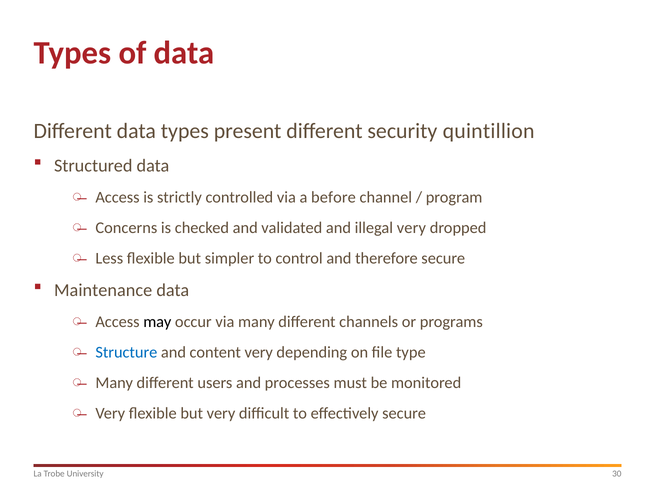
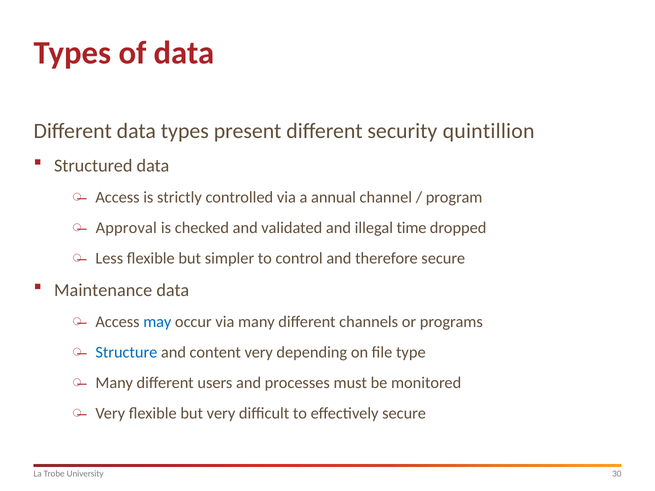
before: before -> annual
Concerns: Concerns -> Approval
illegal very: very -> time
may colour: black -> blue
